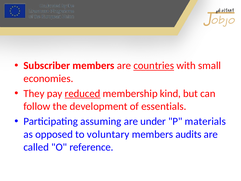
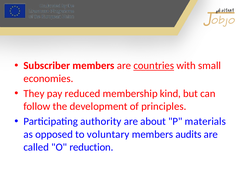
reduced underline: present -> none
essentials: essentials -> principles
assuming: assuming -> authority
under: under -> about
reference: reference -> reduction
